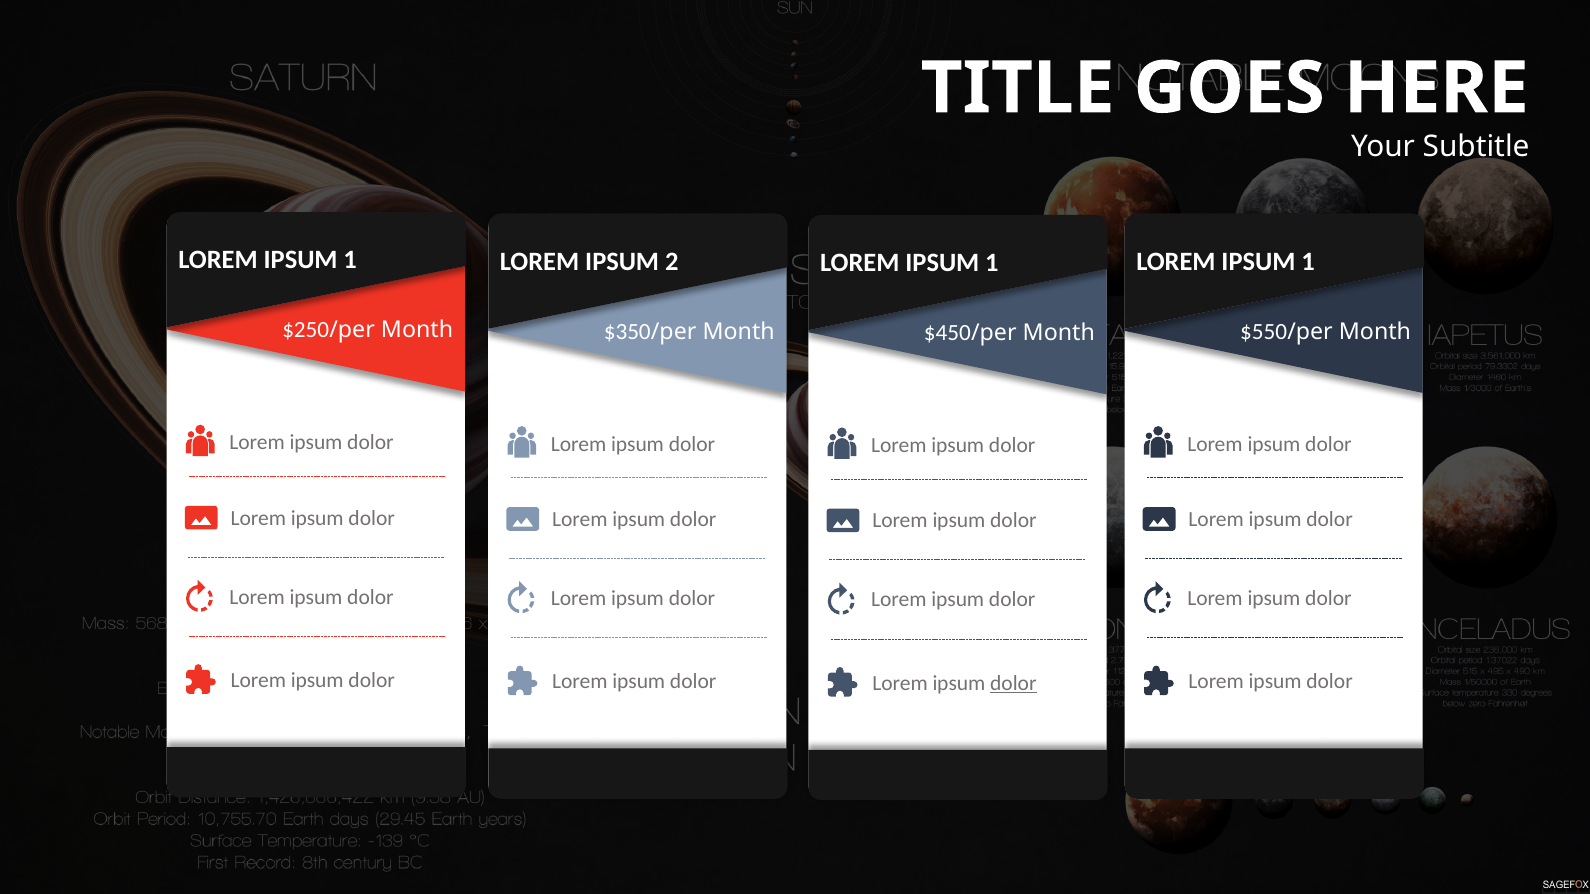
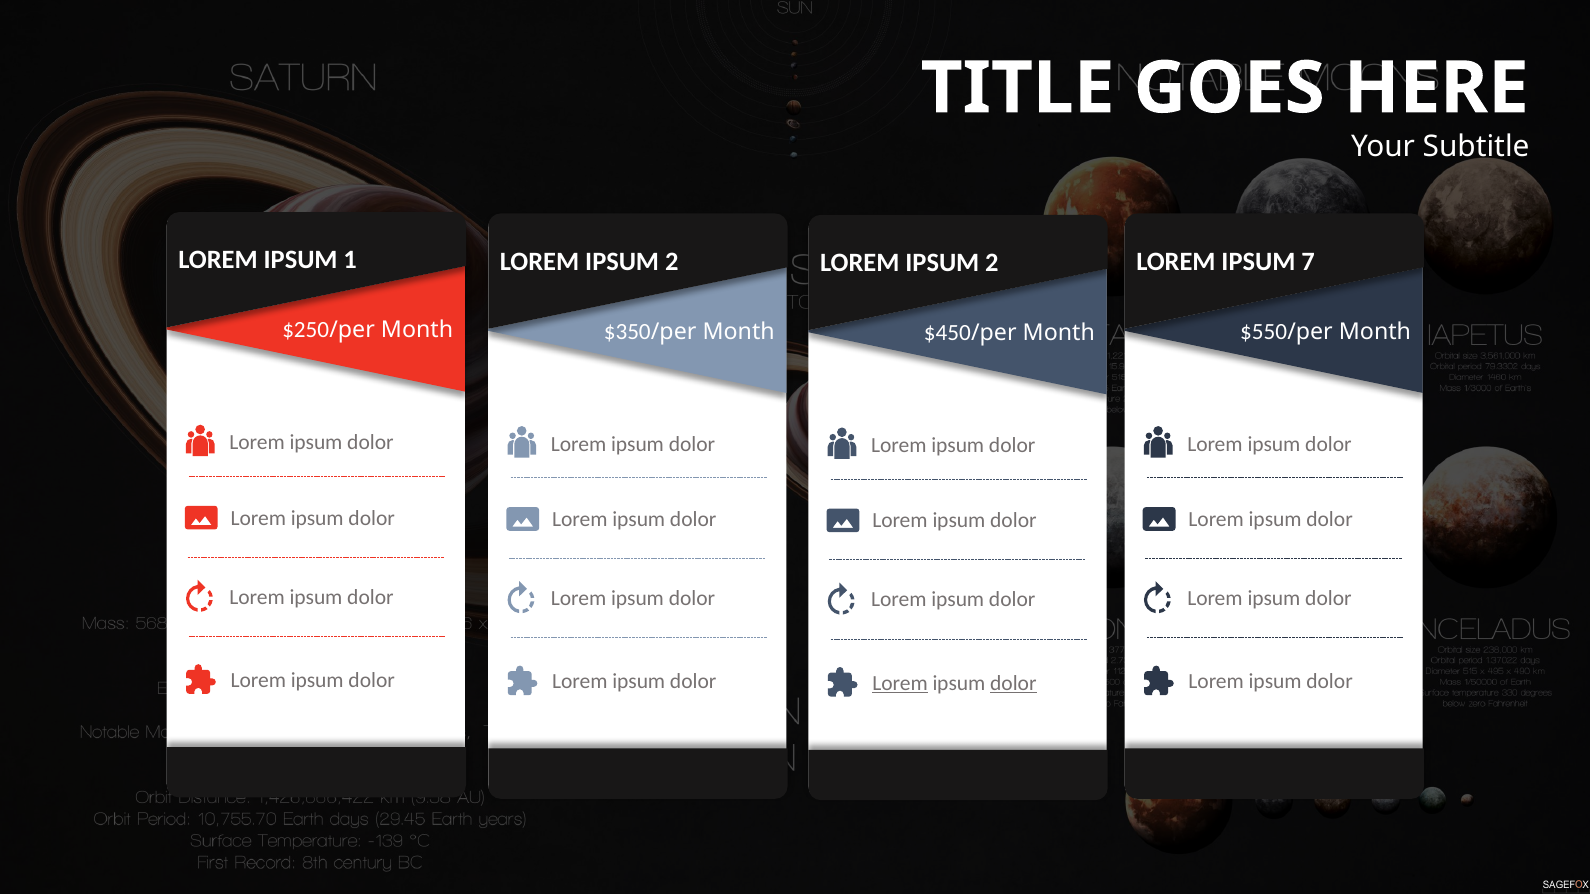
1 at (1308, 261): 1 -> 7
1 at (992, 263): 1 -> 2
Lorem at (900, 683) underline: none -> present
